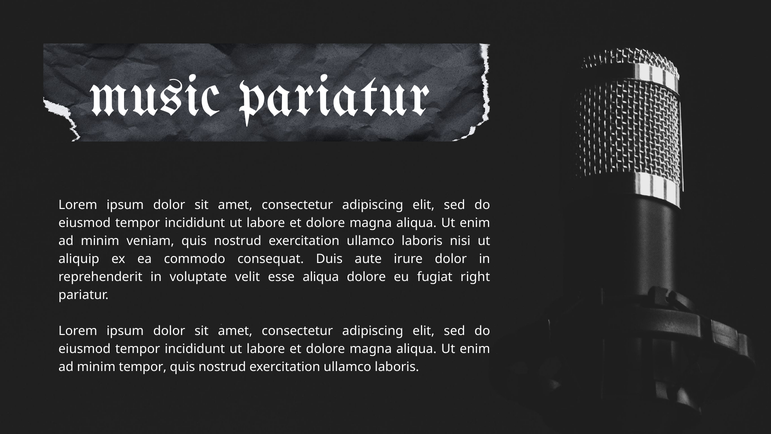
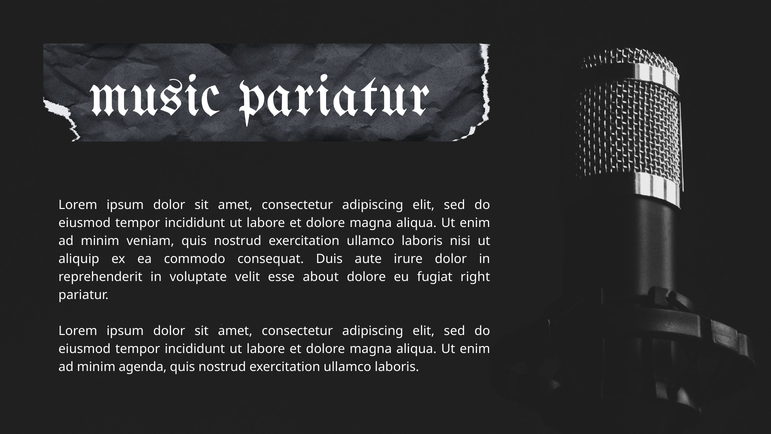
esse aliqua: aliqua -> about
minim tempor: tempor -> agenda
